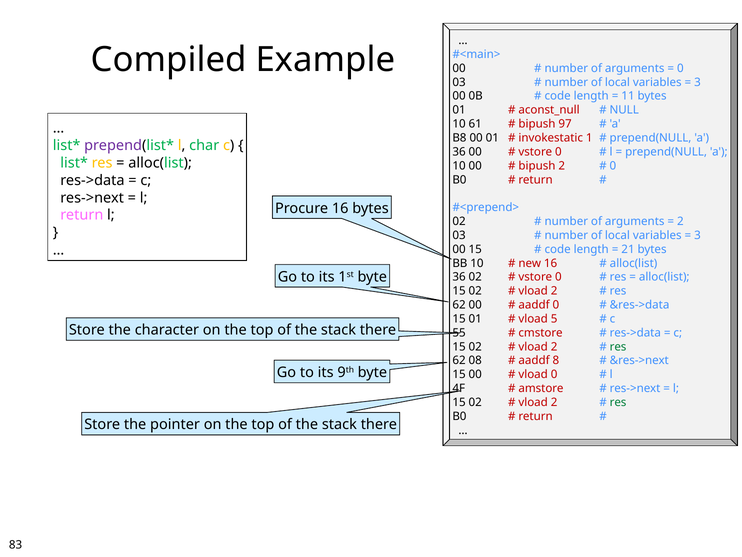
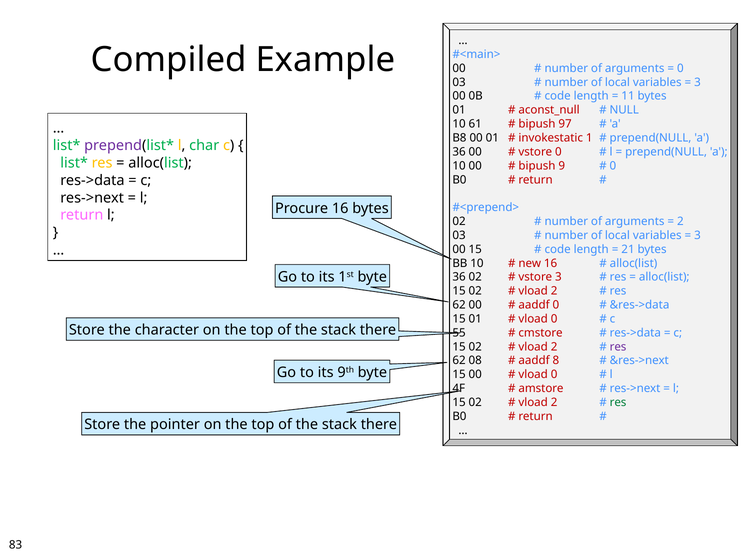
bipush 2: 2 -> 9
0 at (558, 277): 0 -> 3
5 at (554, 319): 5 -> 0
res at (618, 346) colour: green -> purple
